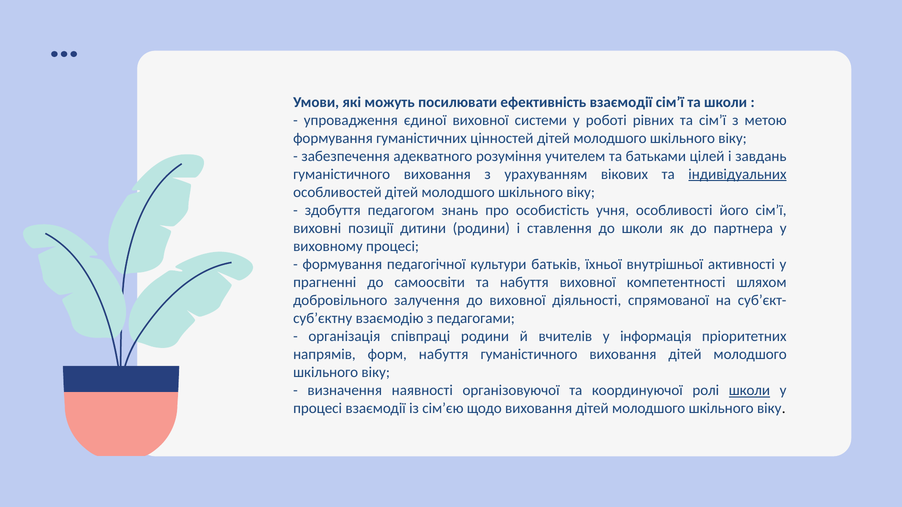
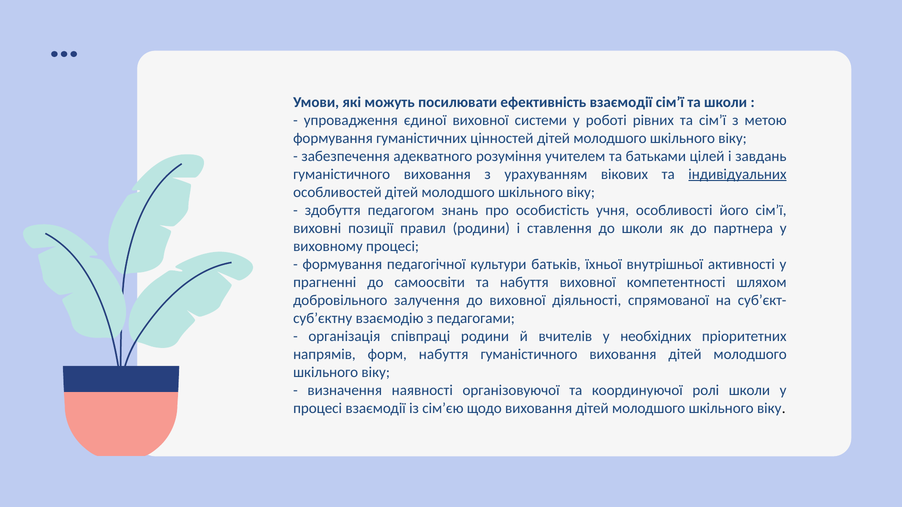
дитини: дитини -> правил
інформація: інформація -> необхідних
школи at (749, 391) underline: present -> none
